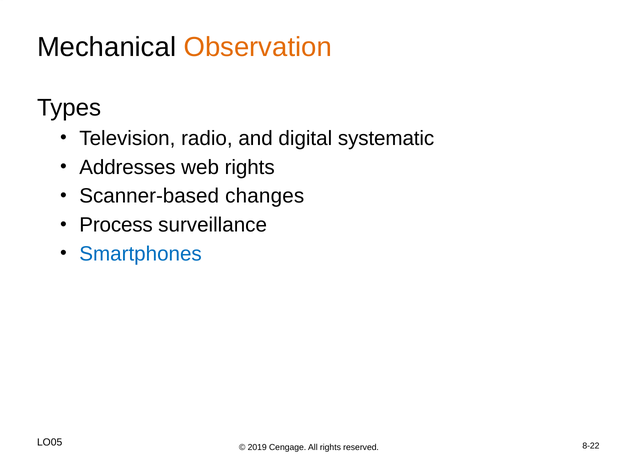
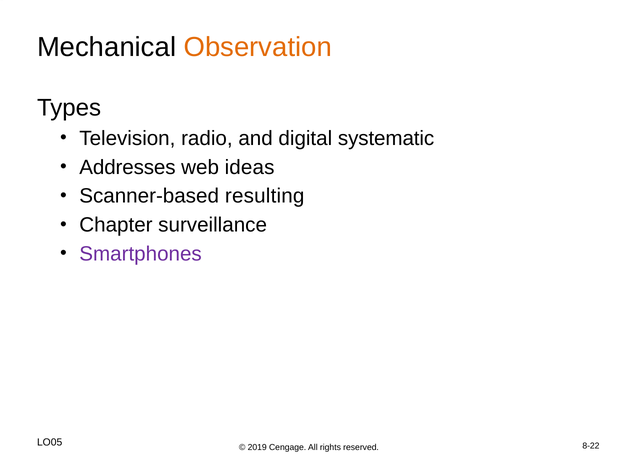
web rights: rights -> ideas
changes: changes -> resulting
Process: Process -> Chapter
Smartphones colour: blue -> purple
